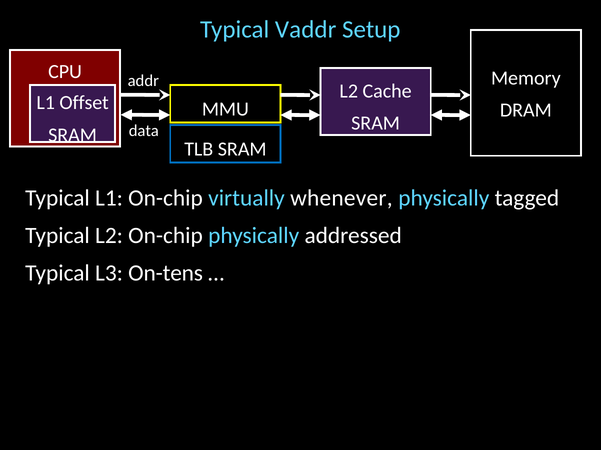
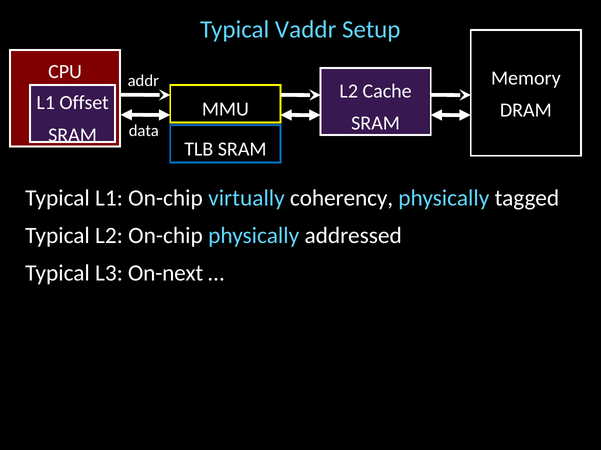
whenever: whenever -> coherency
On-tens: On-tens -> On-next
